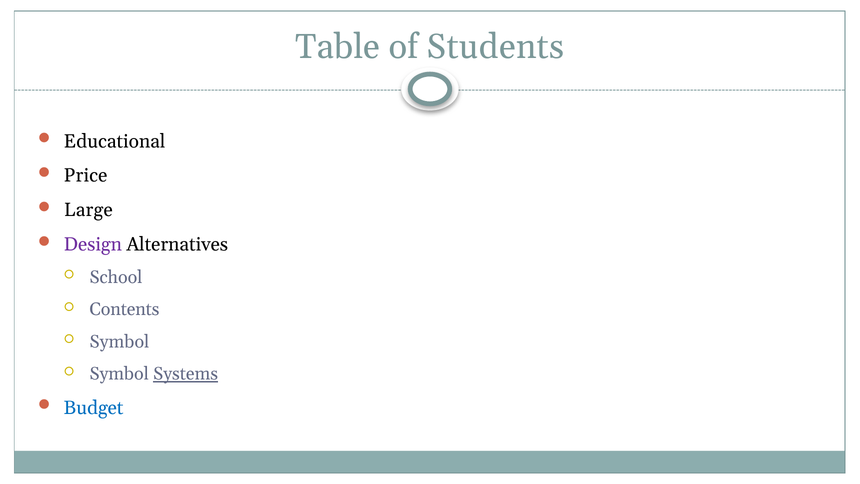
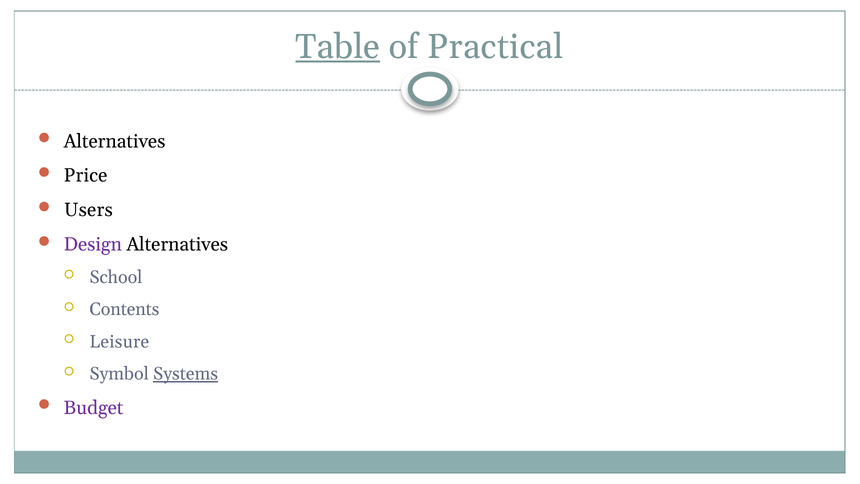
Table underline: none -> present
Students: Students -> Practical
Educational at (115, 141): Educational -> Alternatives
Large: Large -> Users
Symbol at (119, 342): Symbol -> Leisure
Budget colour: blue -> purple
